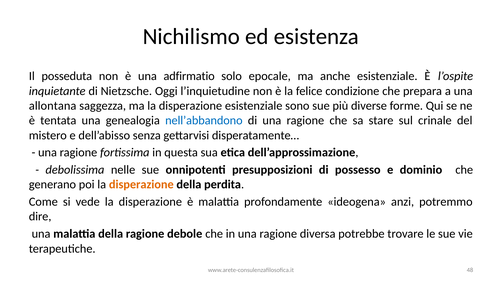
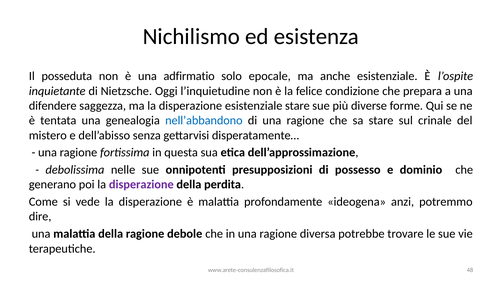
allontana: allontana -> difendere
esistenziale sono: sono -> stare
disperazione at (141, 184) colour: orange -> purple
